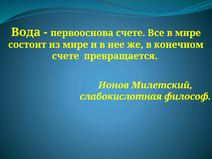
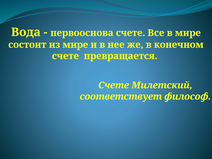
Ионов at (114, 85): Ионов -> Счете
слабокислотная: слабокислотная -> соответствует
